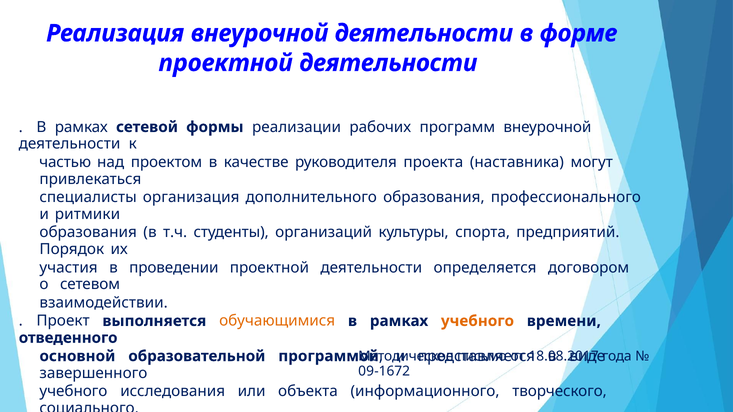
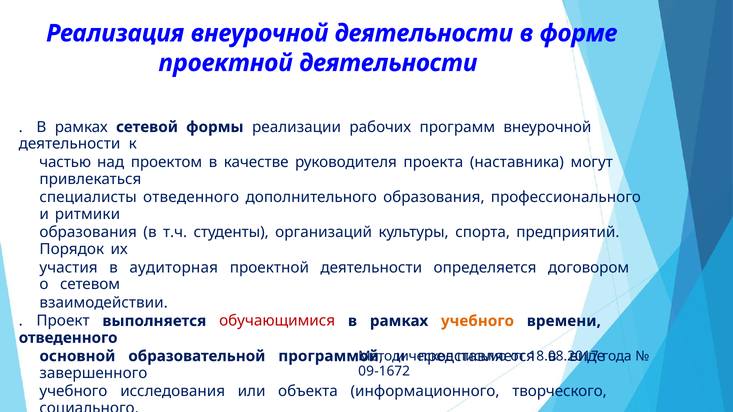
специалисты организация: организация -> отведенного
проведении: проведении -> аудиторная
обучающимися colour: orange -> red
